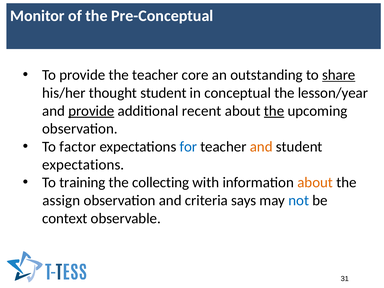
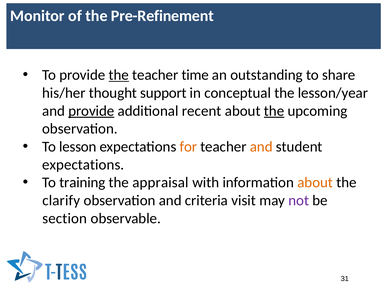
Pre-Conceptual: Pre-Conceptual -> Pre-Refinement
the at (119, 75) underline: none -> present
core: core -> time
share underline: present -> none
thought student: student -> support
factor: factor -> lesson
for colour: blue -> orange
collecting: collecting -> appraisal
assign: assign -> clarify
says: says -> visit
not colour: blue -> purple
context: context -> section
